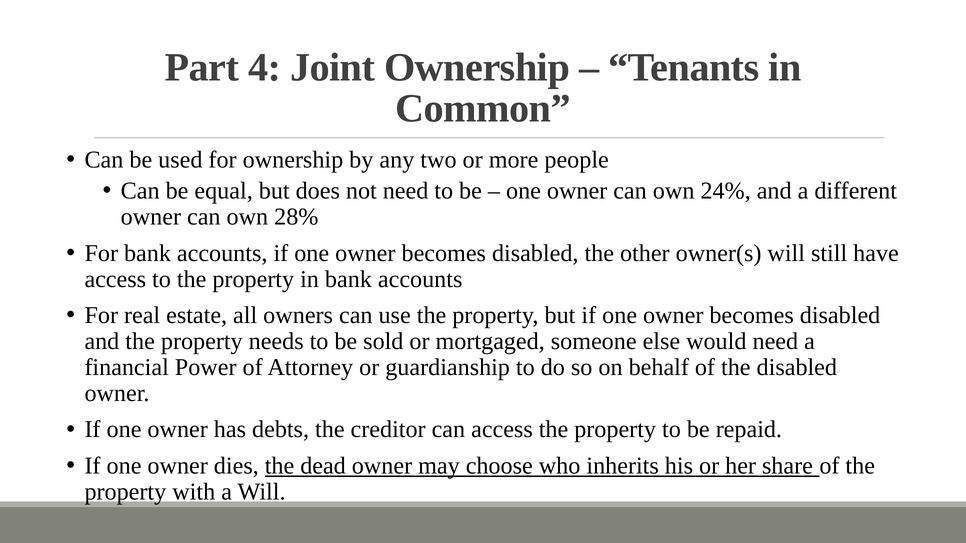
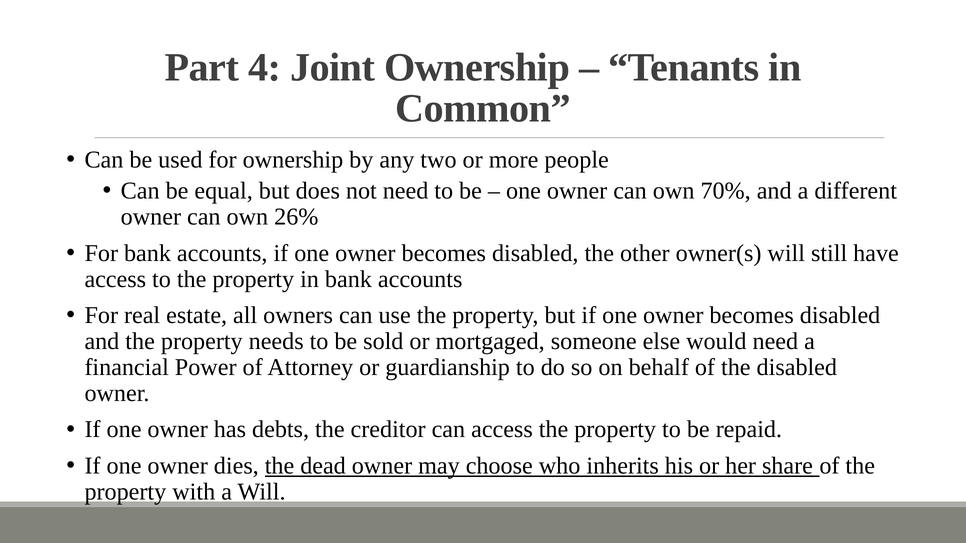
24%: 24% -> 70%
28%: 28% -> 26%
